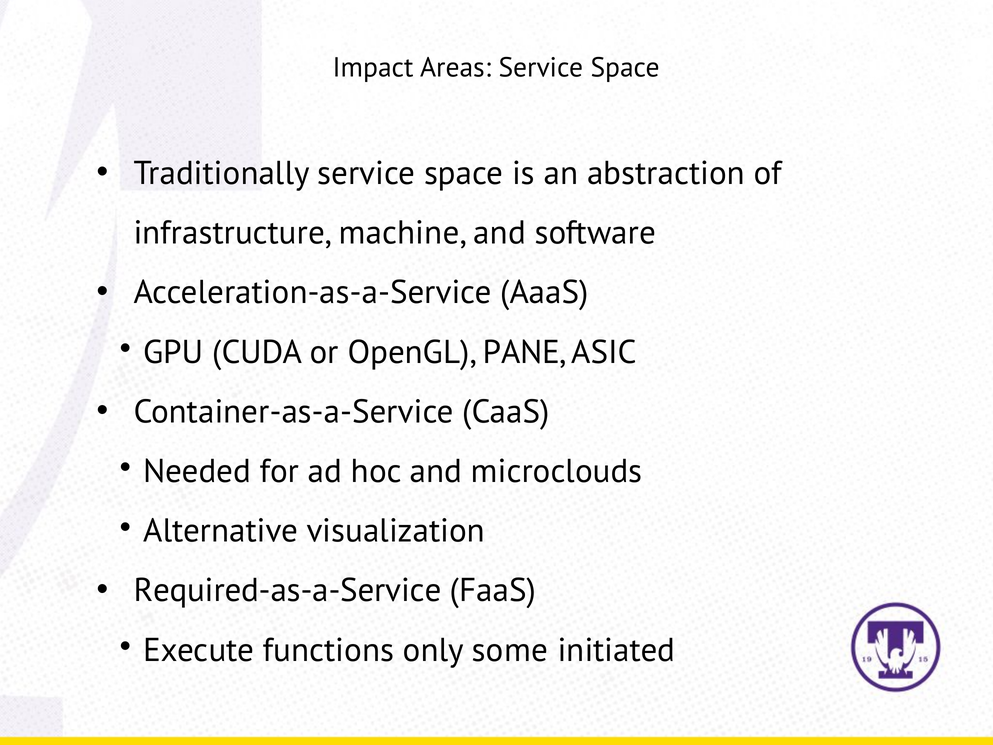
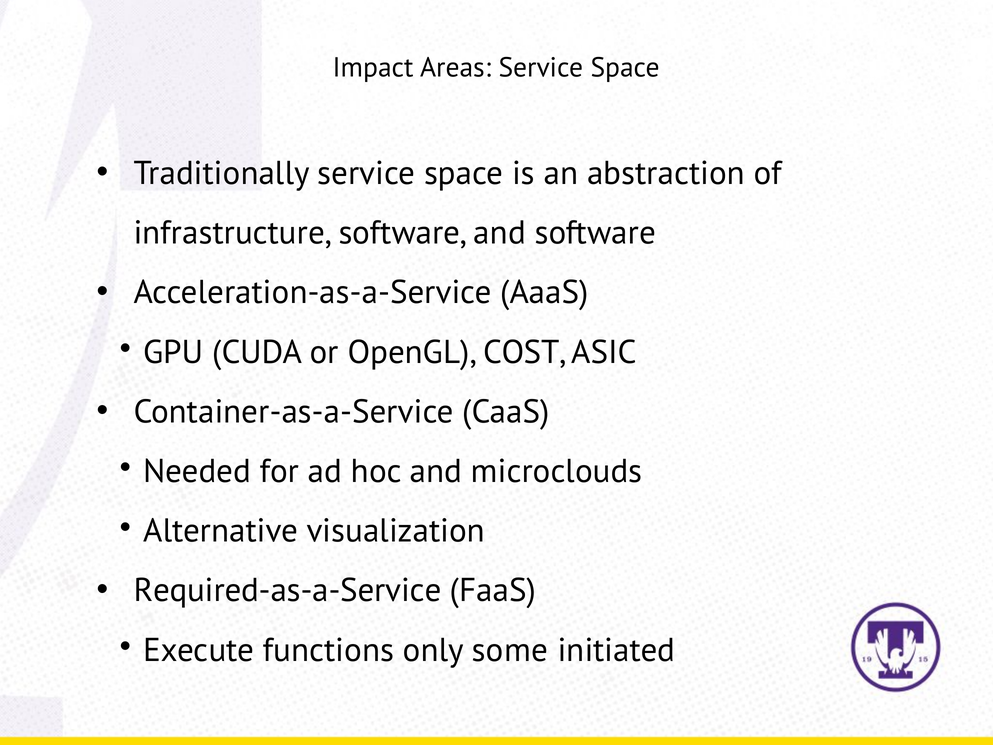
infrastructure machine: machine -> software
PANE: PANE -> COST
